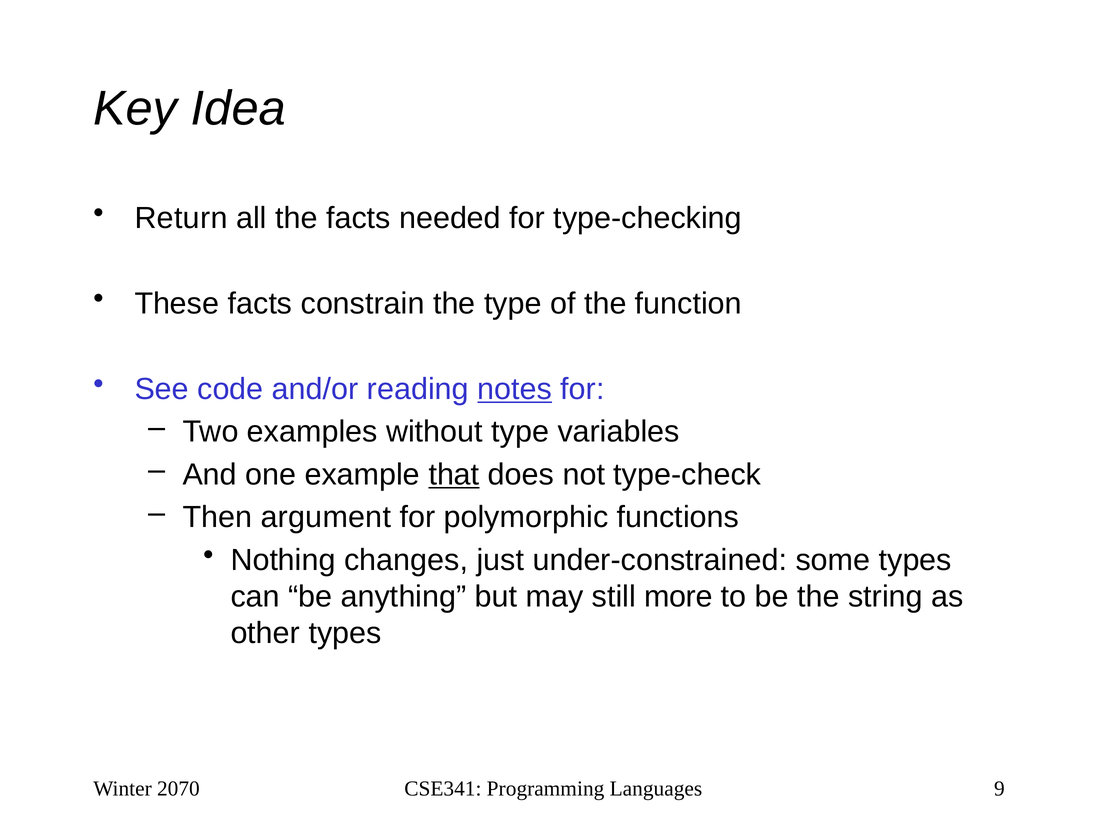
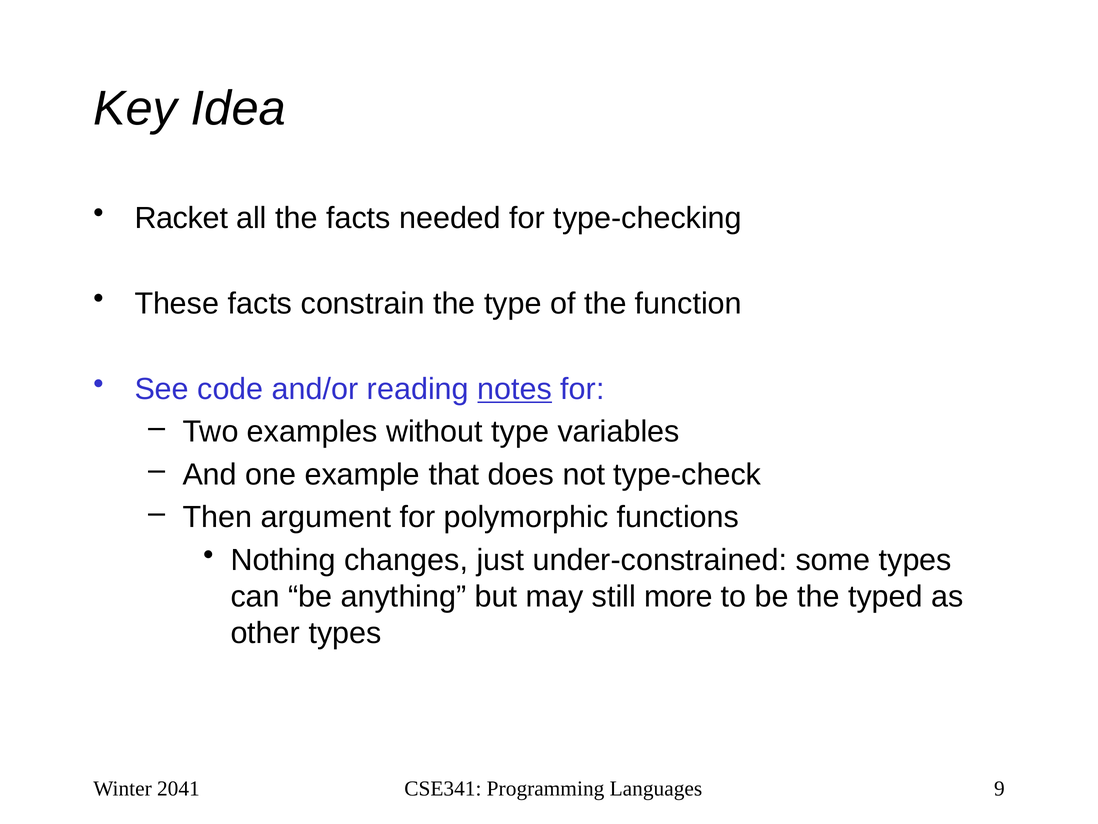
Return: Return -> Racket
that underline: present -> none
string: string -> typed
2070: 2070 -> 2041
